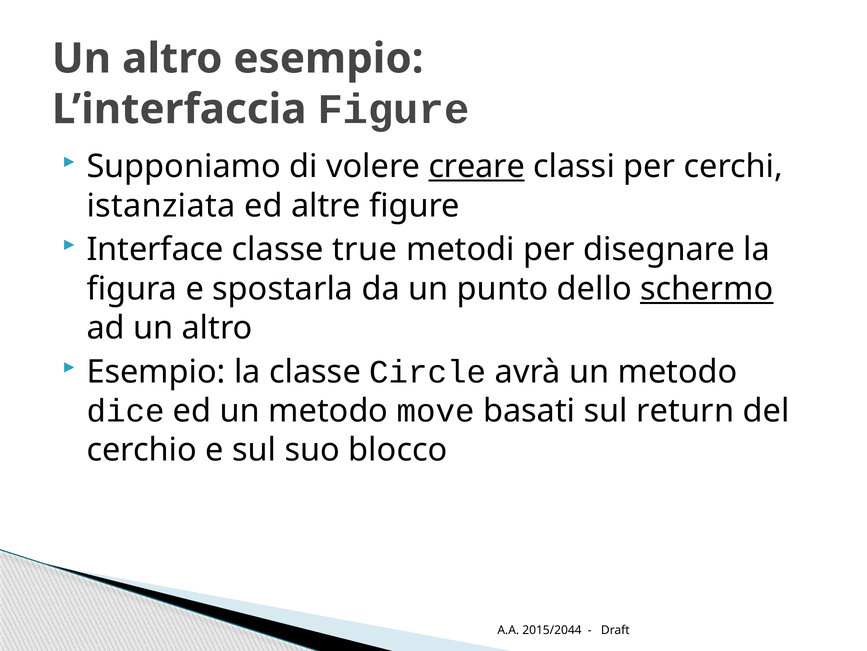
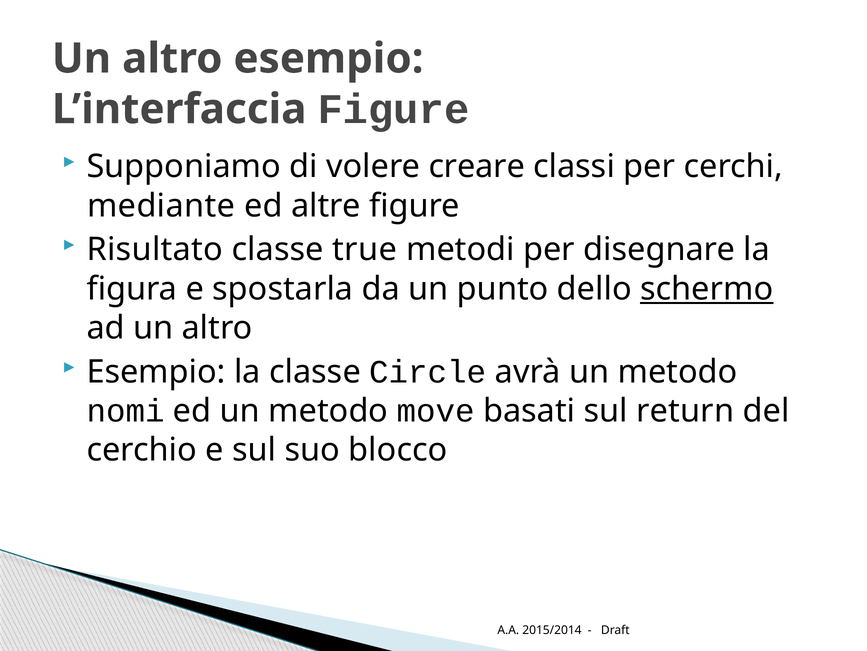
creare underline: present -> none
istanziata: istanziata -> mediante
Interface: Interface -> Risultato
dice: dice -> nomi
2015/2044: 2015/2044 -> 2015/2014
